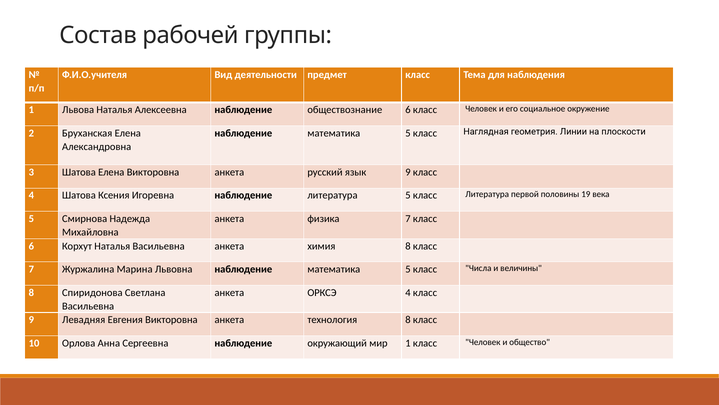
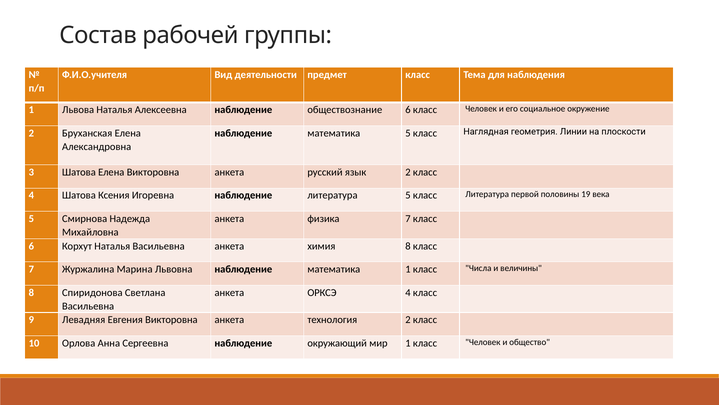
язык 9: 9 -> 2
Львовна наблюдение математика 5: 5 -> 1
технология 8: 8 -> 2
